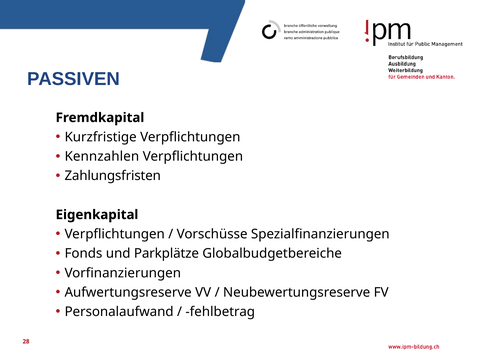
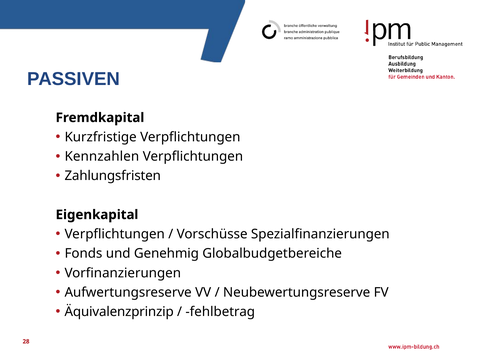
Parkplätze: Parkplätze -> Genehmig
Personalaufwand: Personalaufwand -> Äquivalenzprinzip
